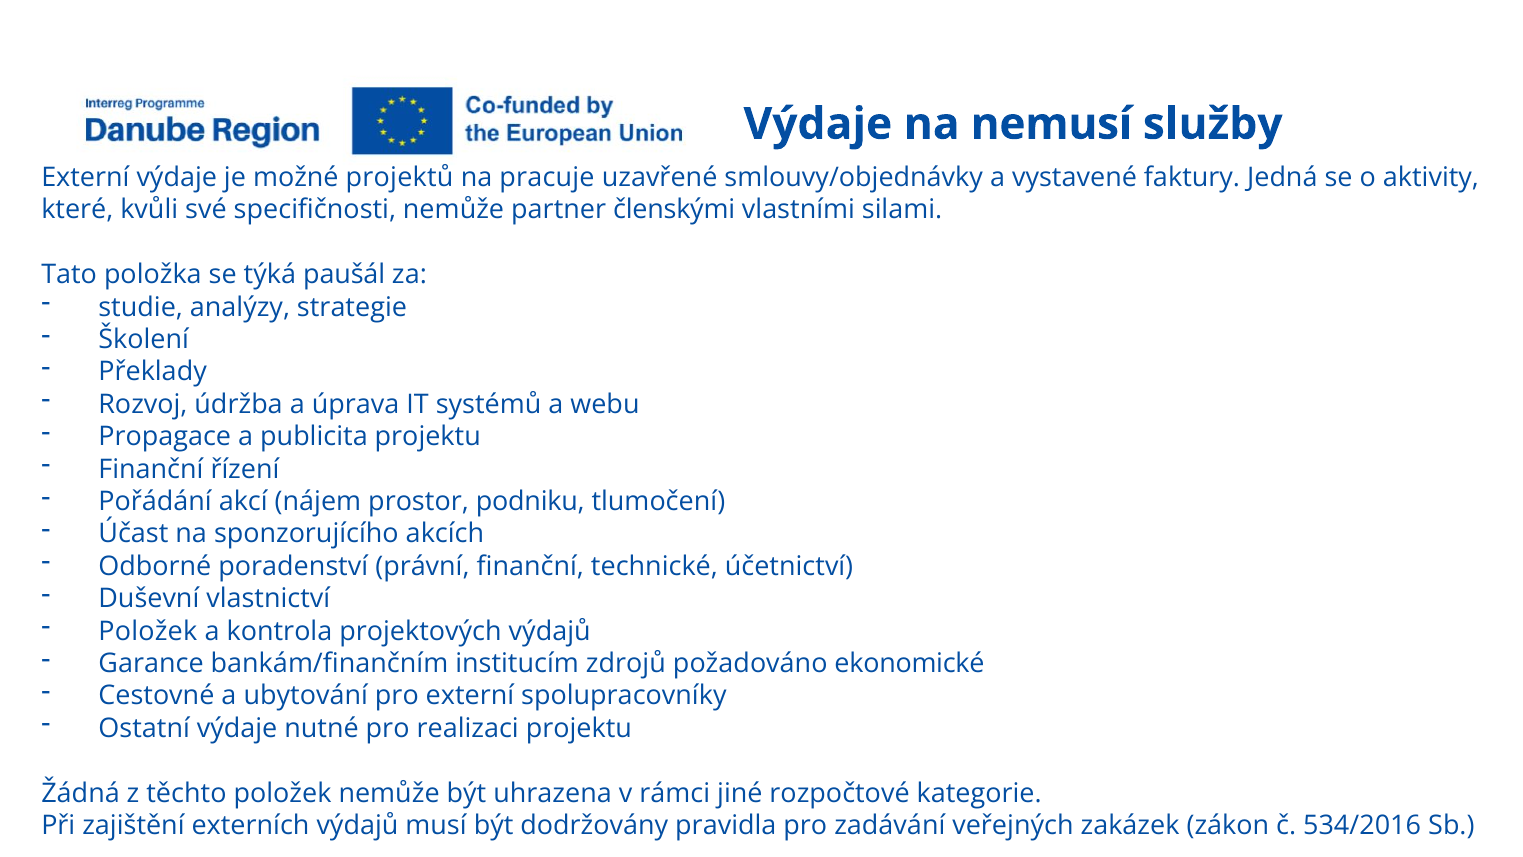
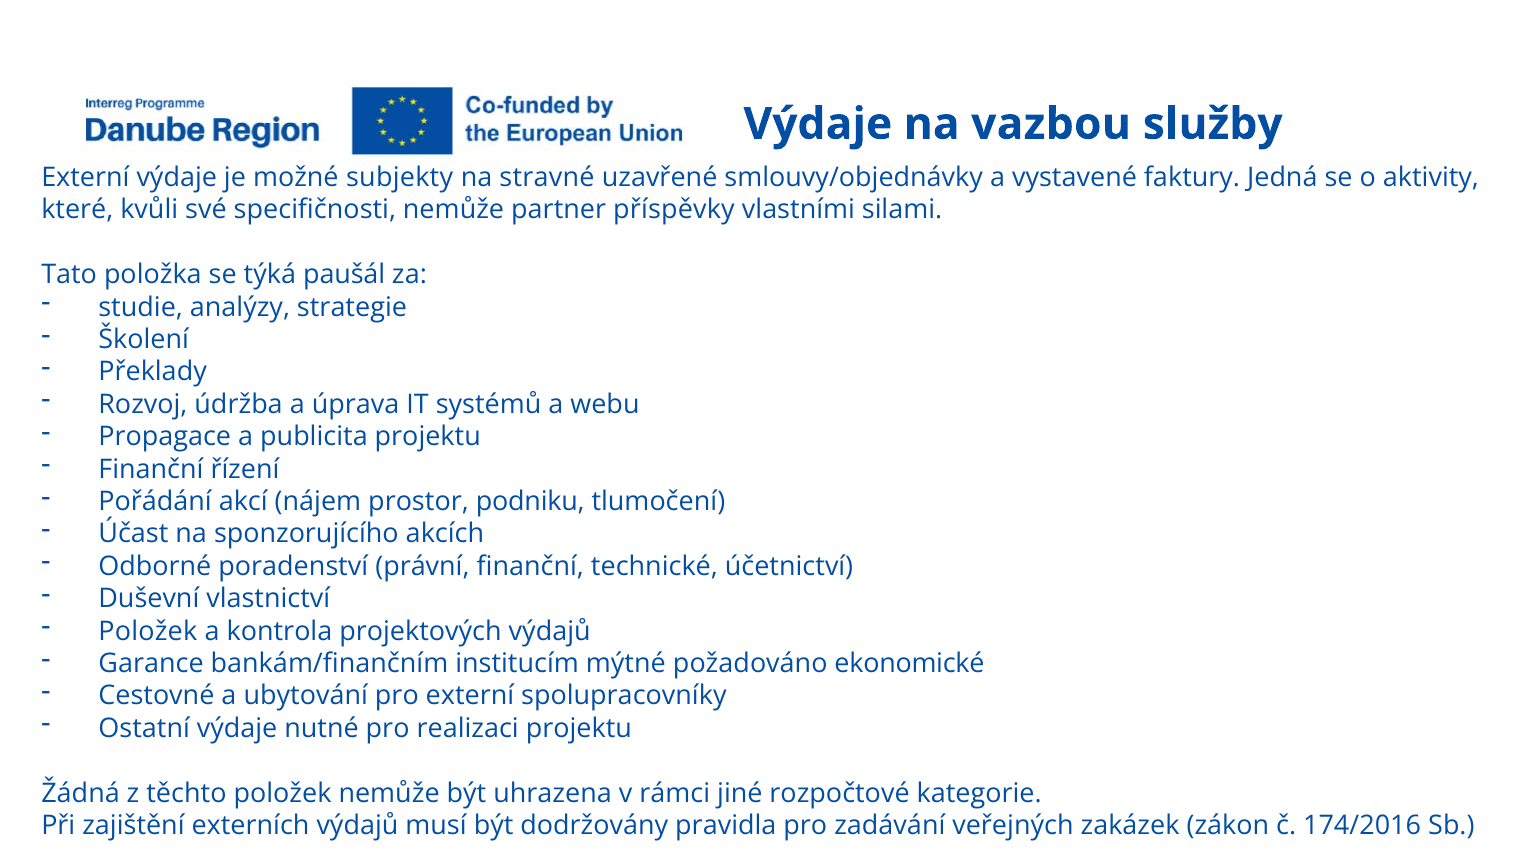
nemusí: nemusí -> vazbou
projektů: projektů -> subjekty
pracuje: pracuje -> stravné
členskými: členskými -> příspěvky
zdrojů: zdrojů -> mýtné
534/2016: 534/2016 -> 174/2016
